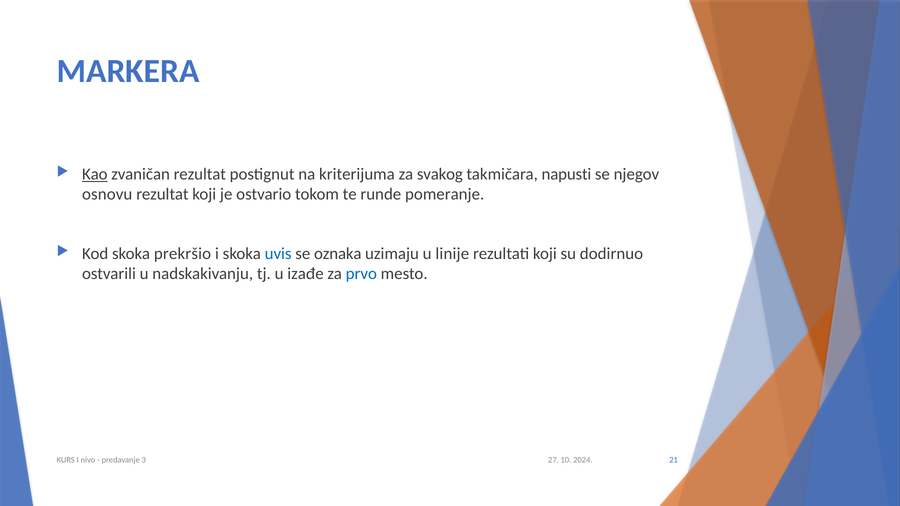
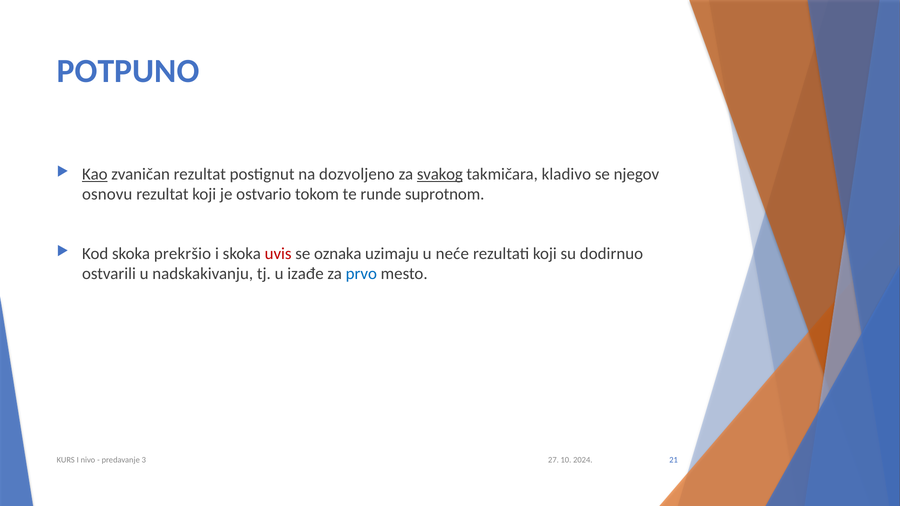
MARKERA: MARKERA -> POTPUNO
kriterijuma: kriterijuma -> dozvoljeno
svakog underline: none -> present
napusti: napusti -> kladivo
pomeranje: pomeranje -> suprotnom
uvis colour: blue -> red
linije: linije -> neće
